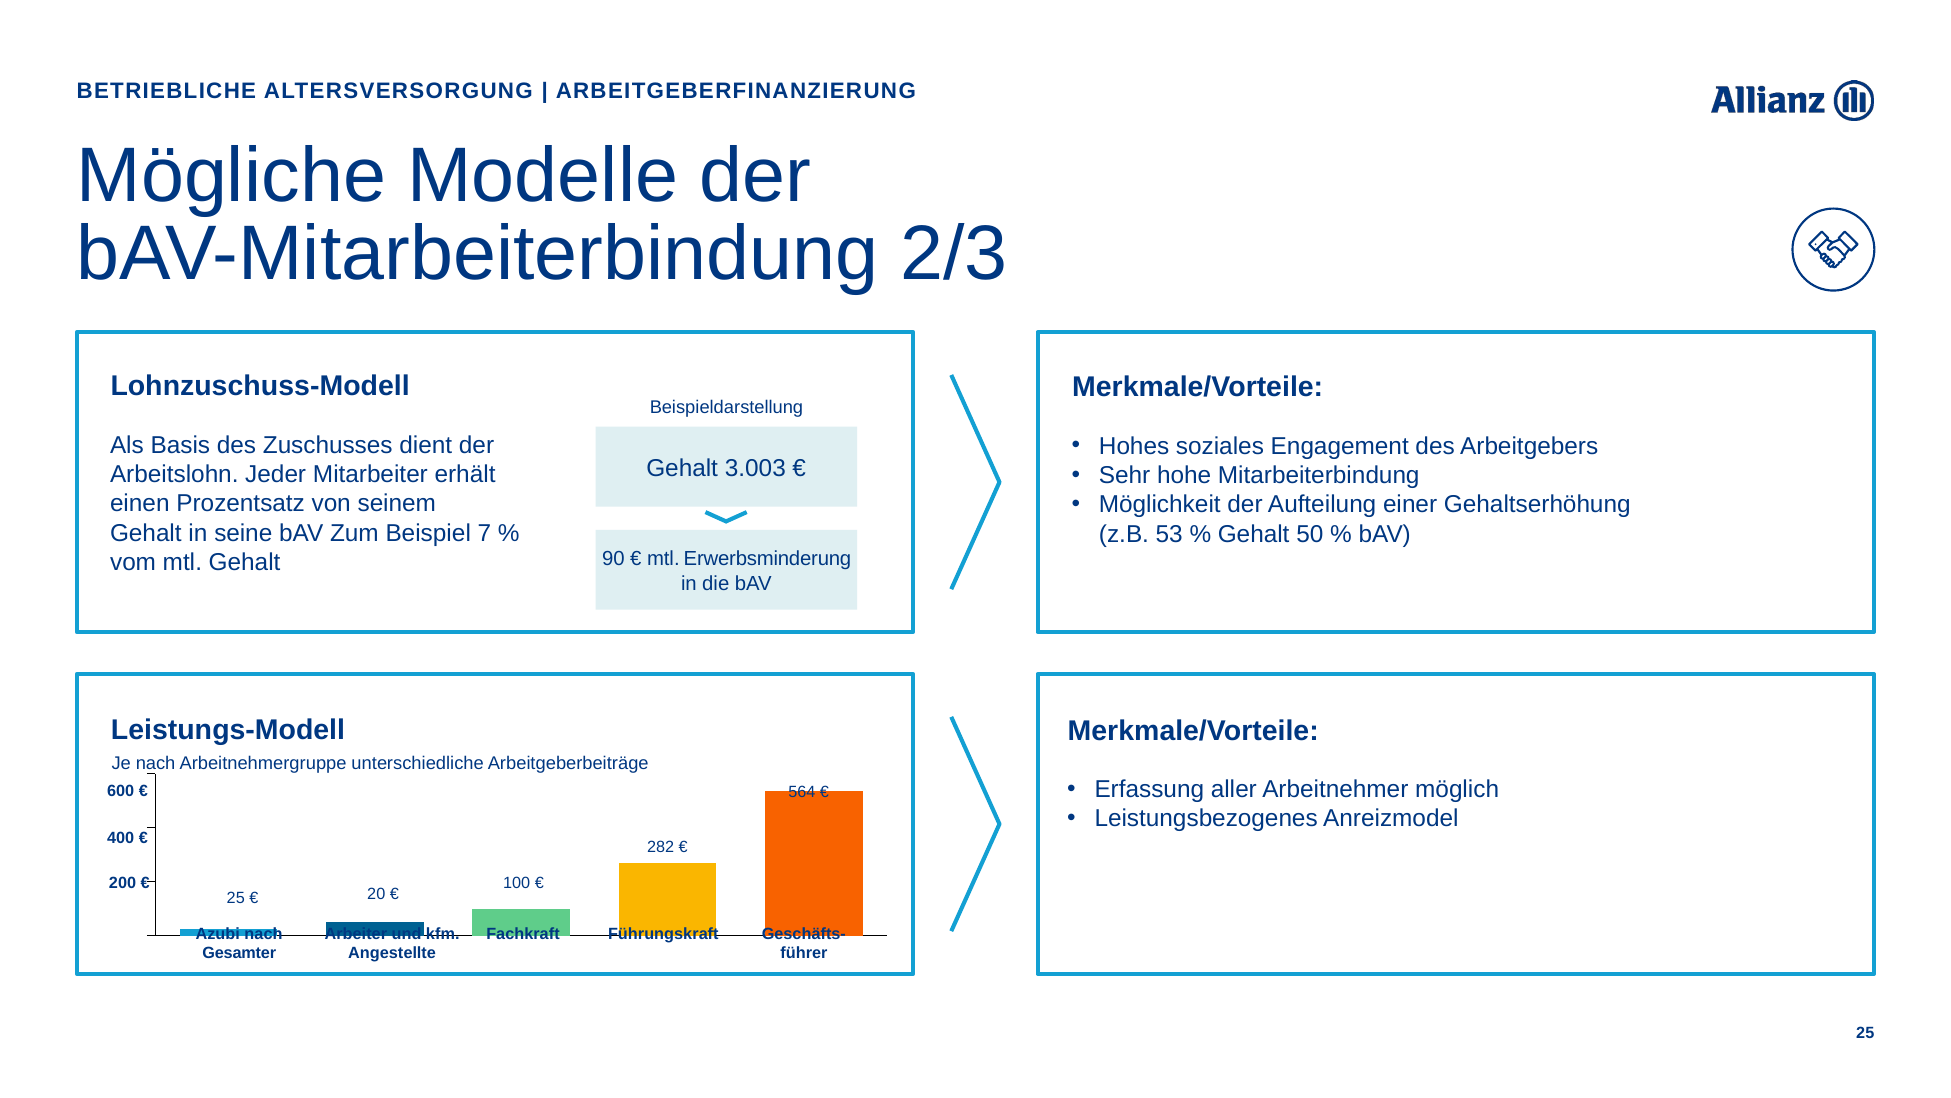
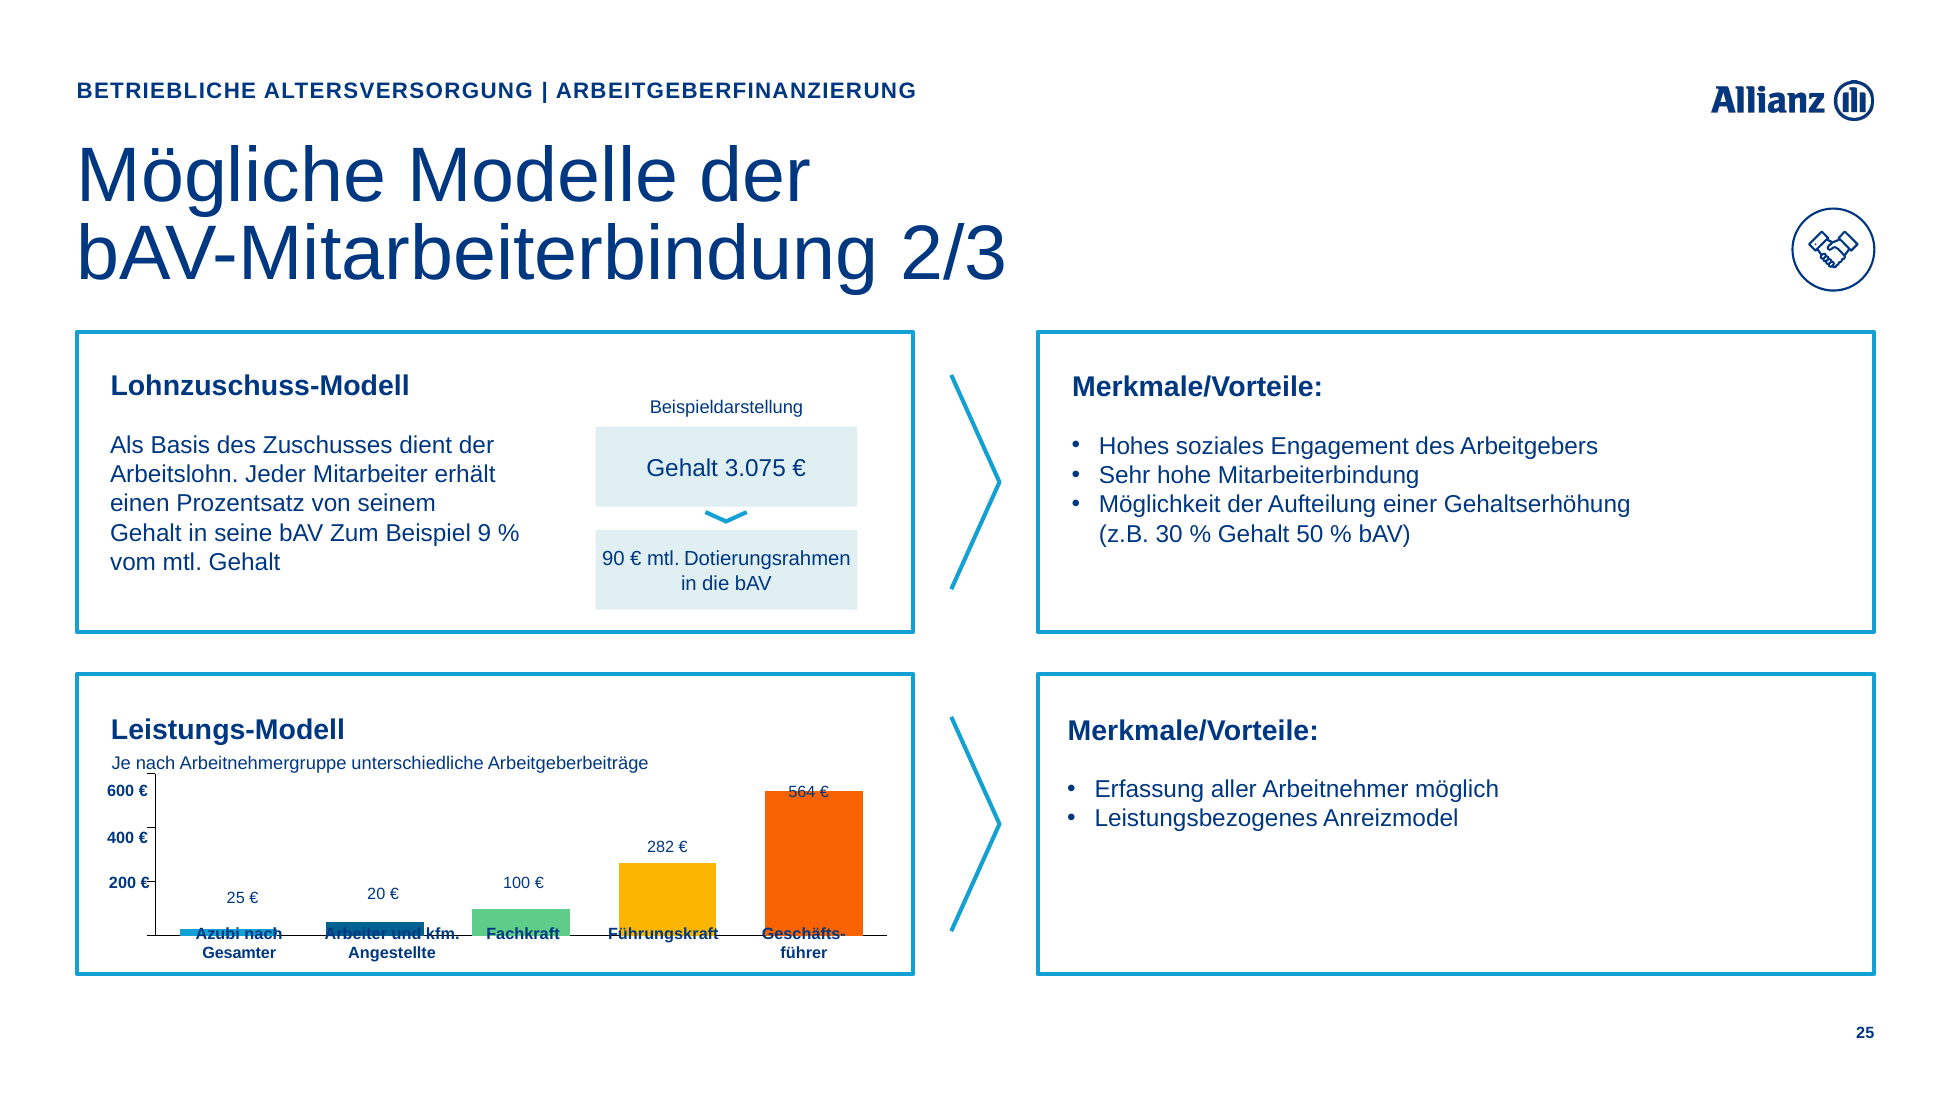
3.003: 3.003 -> 3.075
7: 7 -> 9
53: 53 -> 30
Erwerbsminderung: Erwerbsminderung -> Dotierungsrahmen
